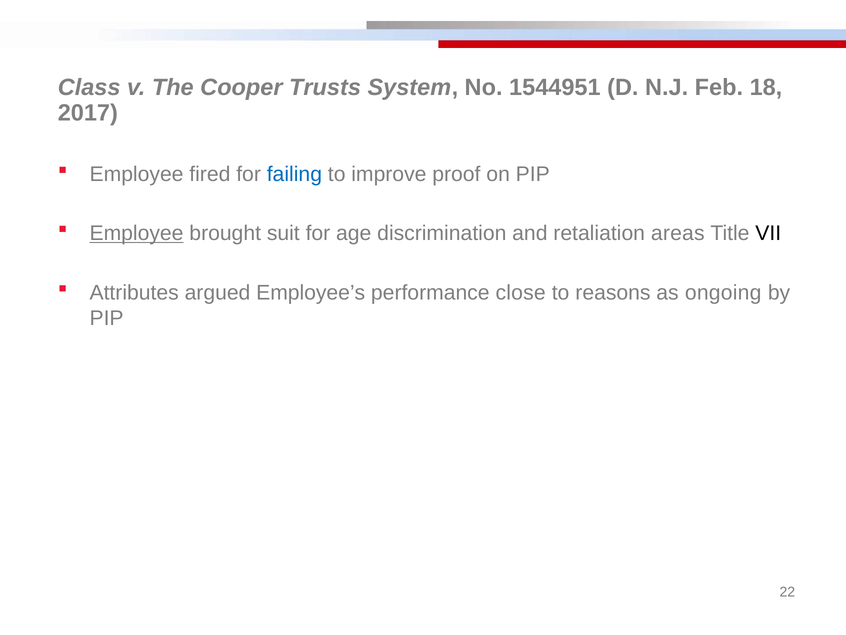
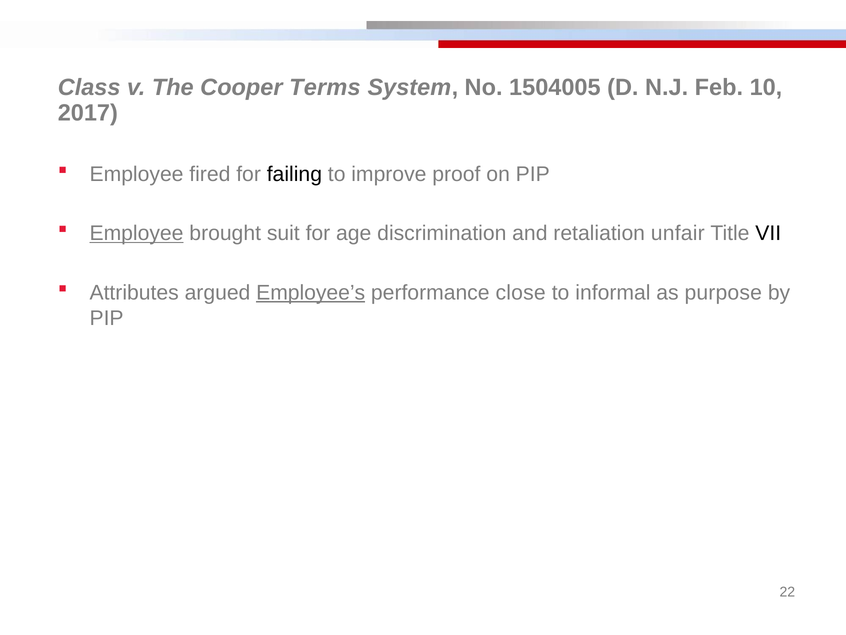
Trusts: Trusts -> Terms
1544951: 1544951 -> 1504005
18: 18 -> 10
failing colour: blue -> black
areas: areas -> unfair
Employee’s underline: none -> present
reasons: reasons -> informal
ongoing: ongoing -> purpose
